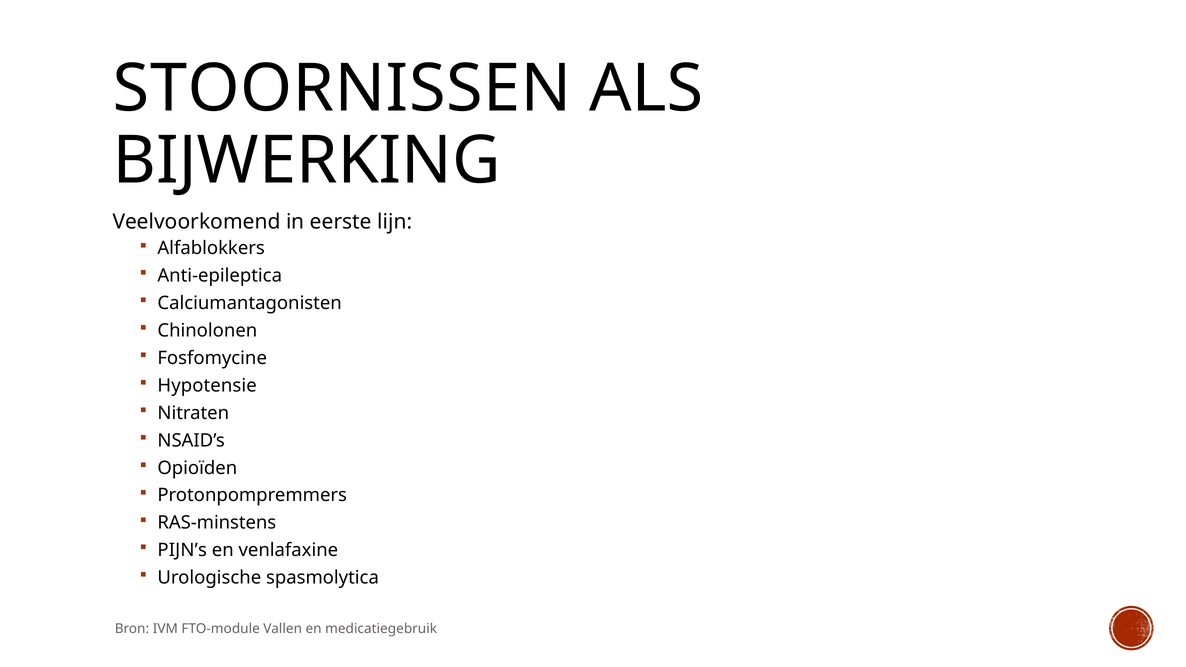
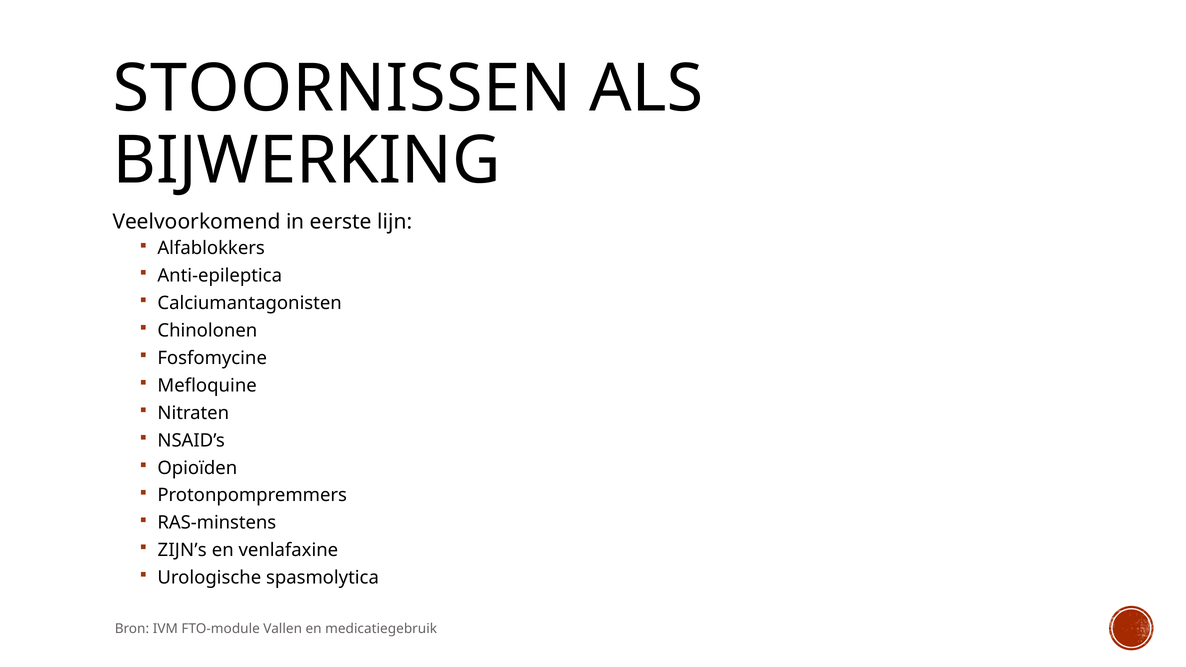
Hypotensie: Hypotensie -> Mefloquine
PIJN’s: PIJN’s -> ZIJN’s
